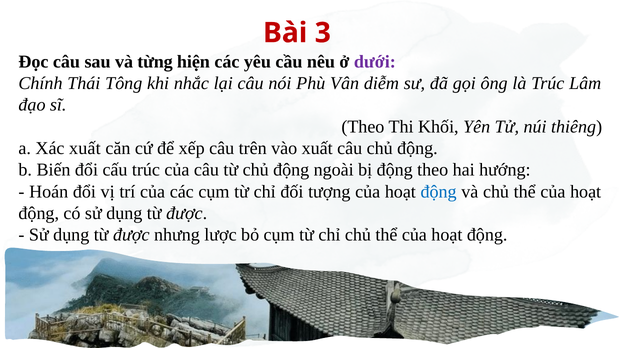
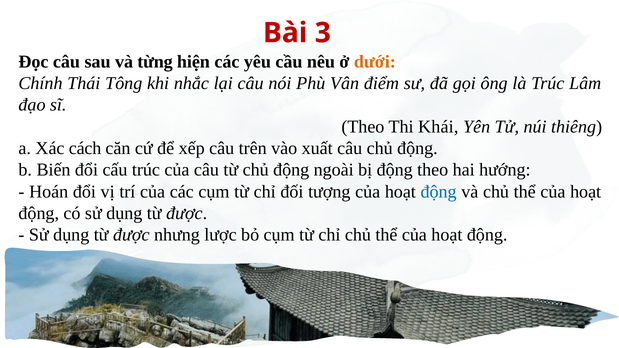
dưới colour: purple -> orange
diễm: diễm -> điểm
Khối: Khối -> Khái
Xác xuất: xuất -> cách
